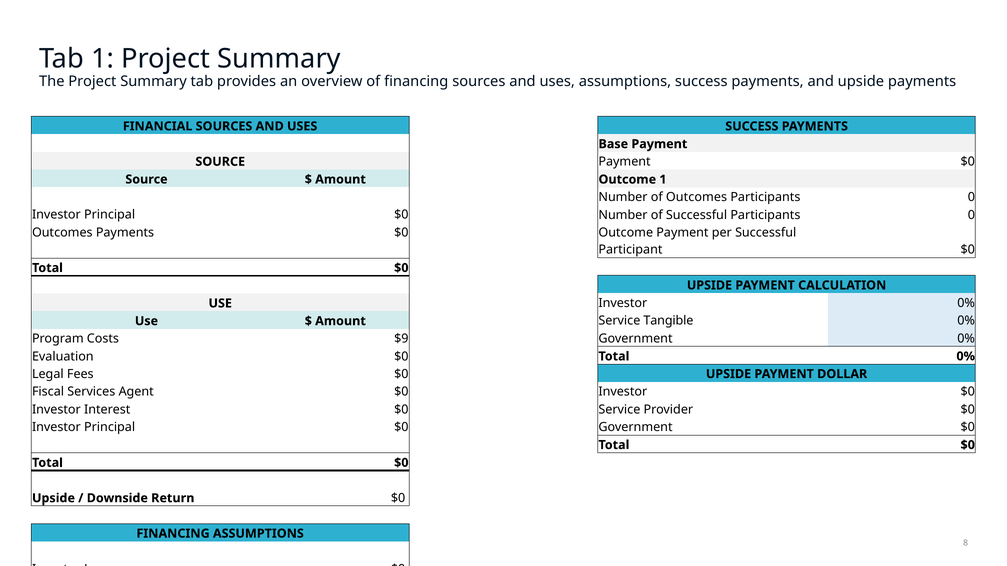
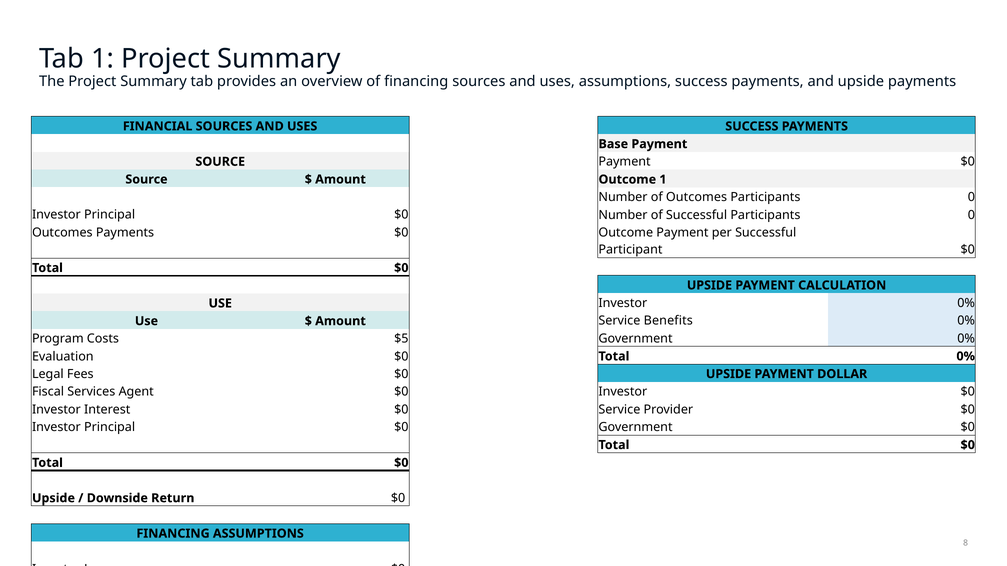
Tangible: Tangible -> Benefits
$9: $9 -> $5
